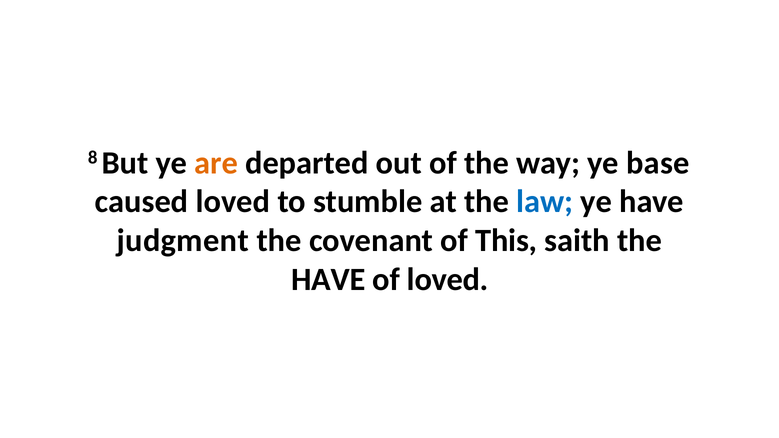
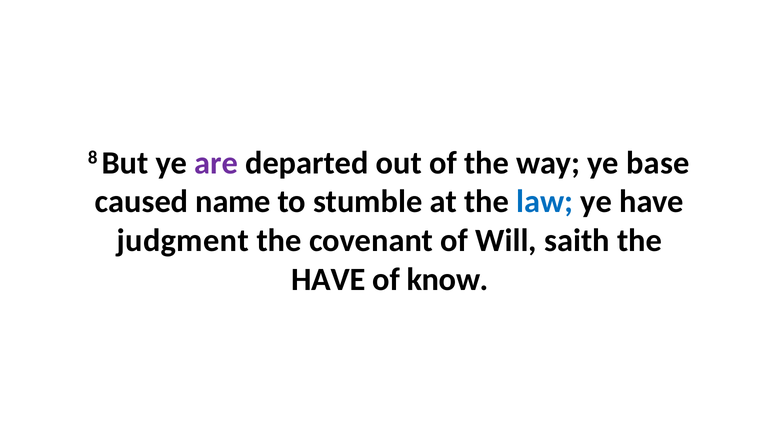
are colour: orange -> purple
caused loved: loved -> name
This: This -> Will
of loved: loved -> know
